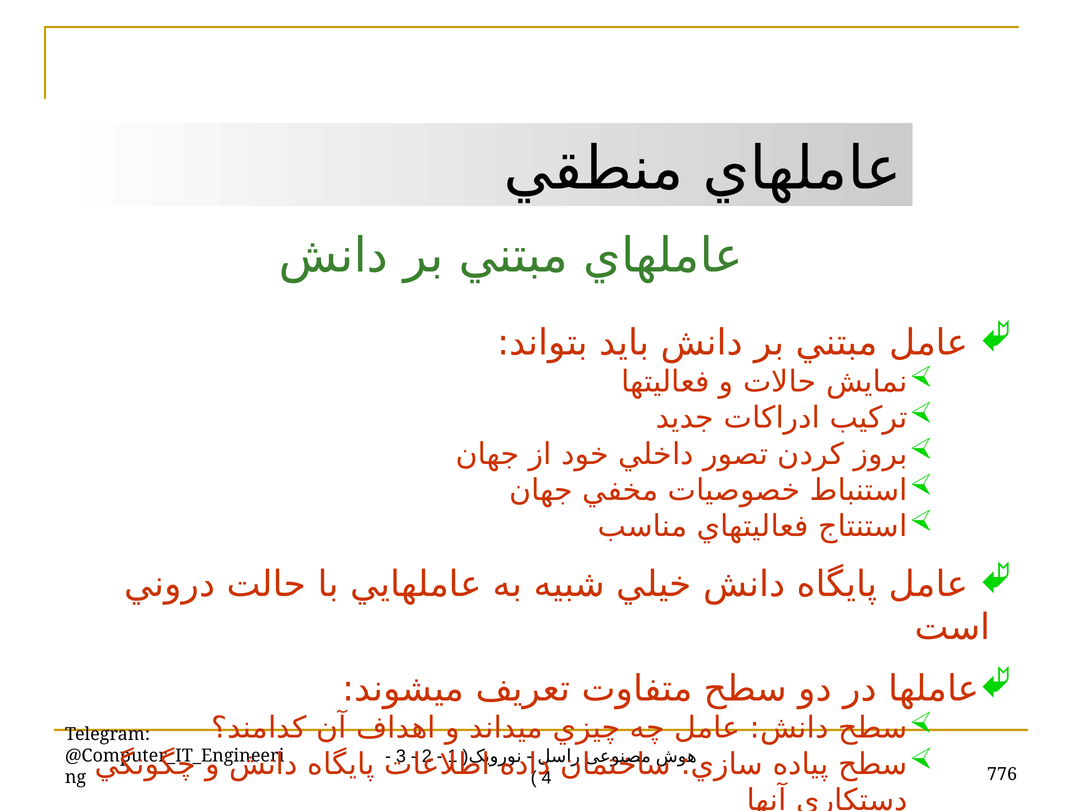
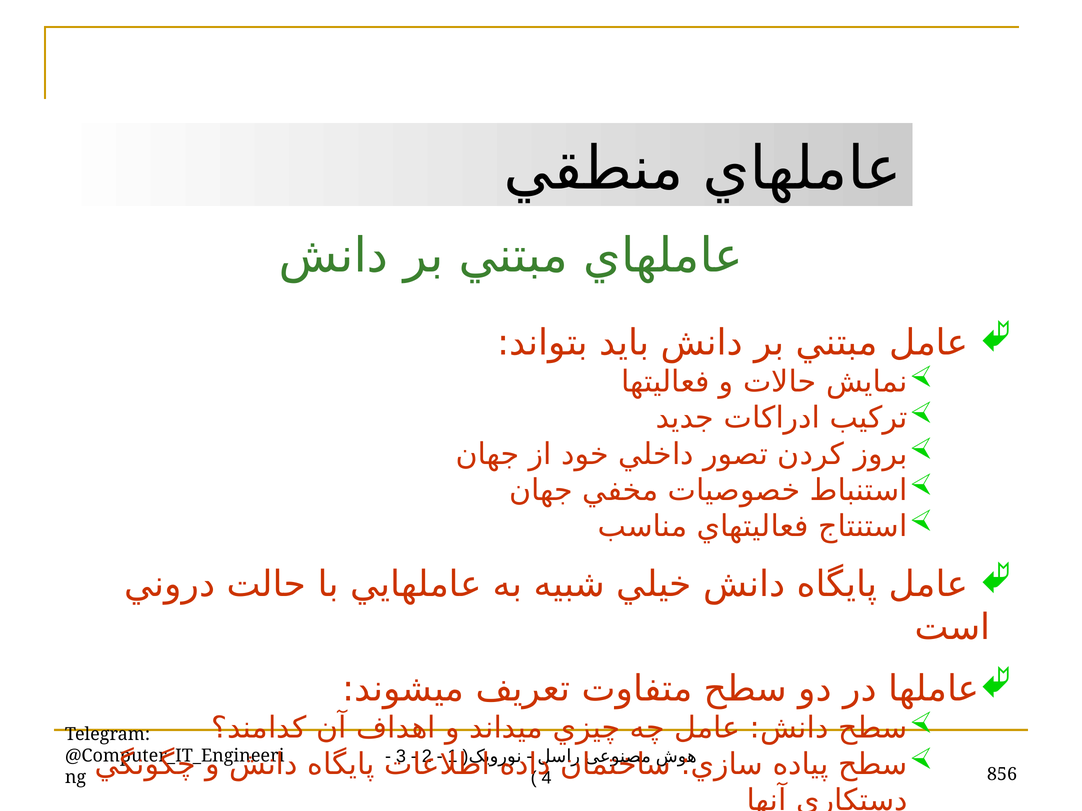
776: 776 -> 856
